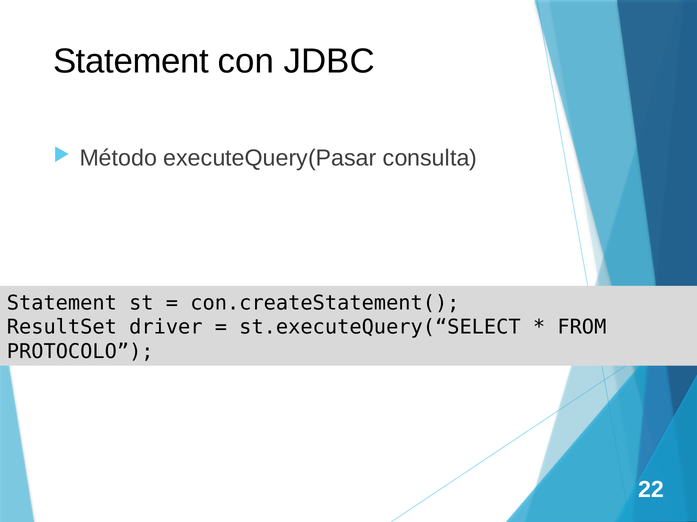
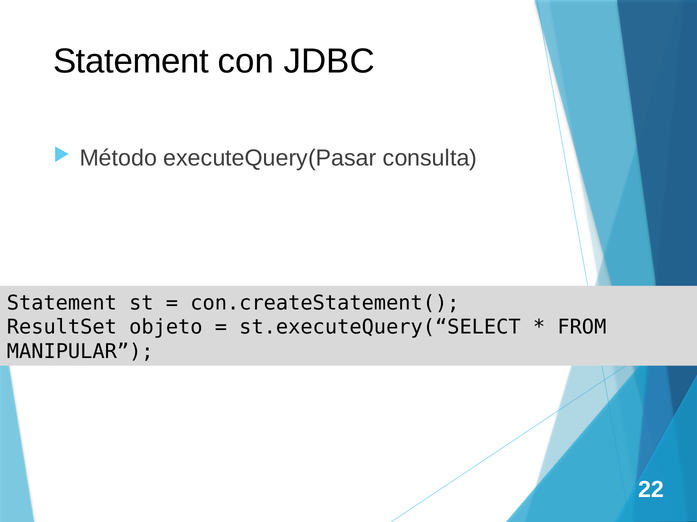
driver: driver -> objeto
PROTOCOLO: PROTOCOLO -> MANIPULAR
